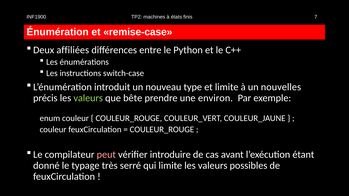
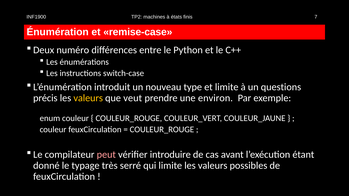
affiliées: affiliées -> numéro
nouvelles: nouvelles -> questions
valeurs at (88, 98) colour: light green -> yellow
bête: bête -> veut
